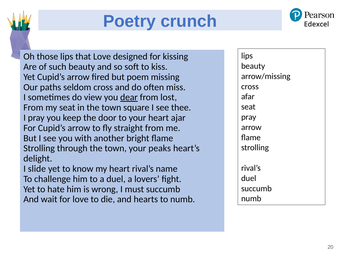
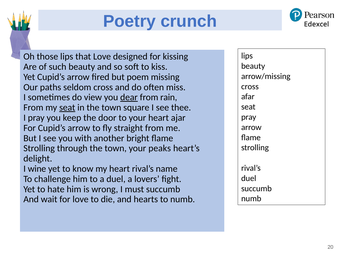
lost: lost -> rain
seat at (67, 107) underline: none -> present
slide: slide -> wine
